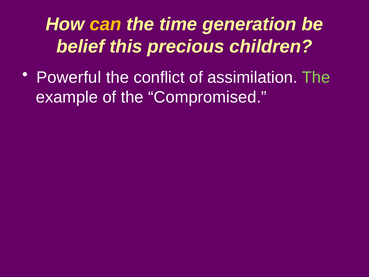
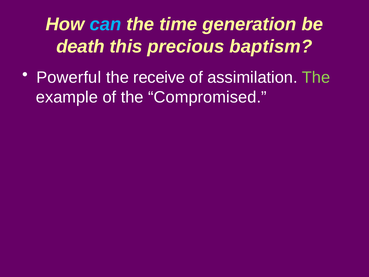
can colour: yellow -> light blue
belief: belief -> death
children: children -> baptism
conflict: conflict -> receive
